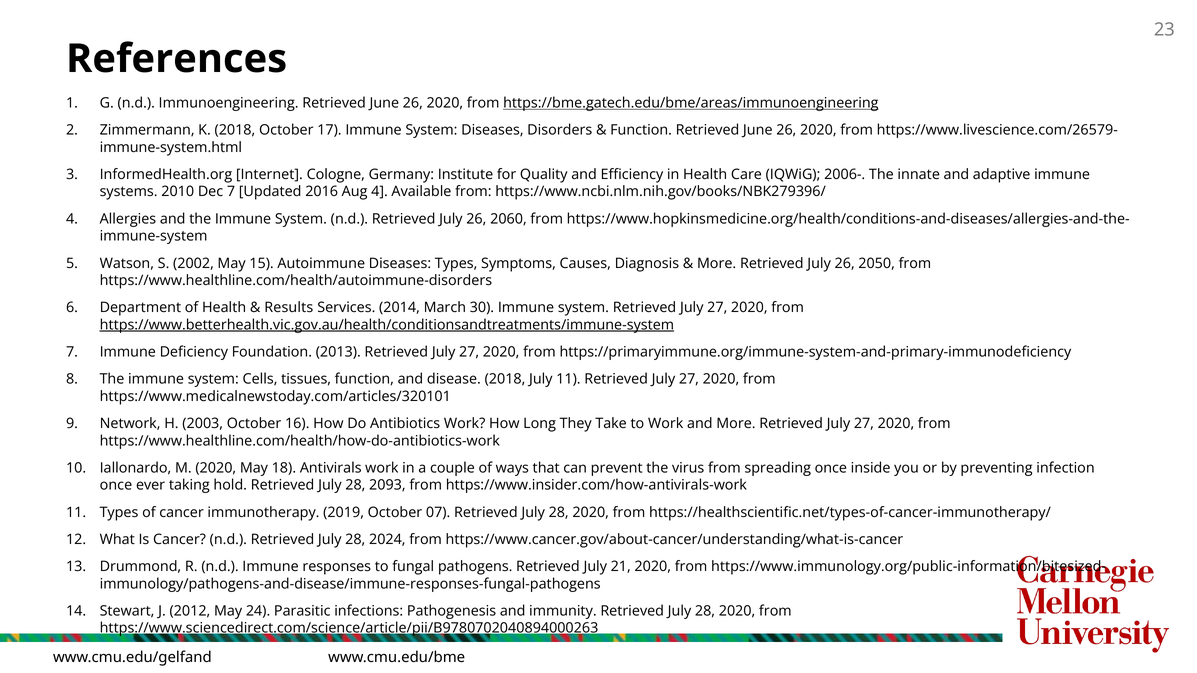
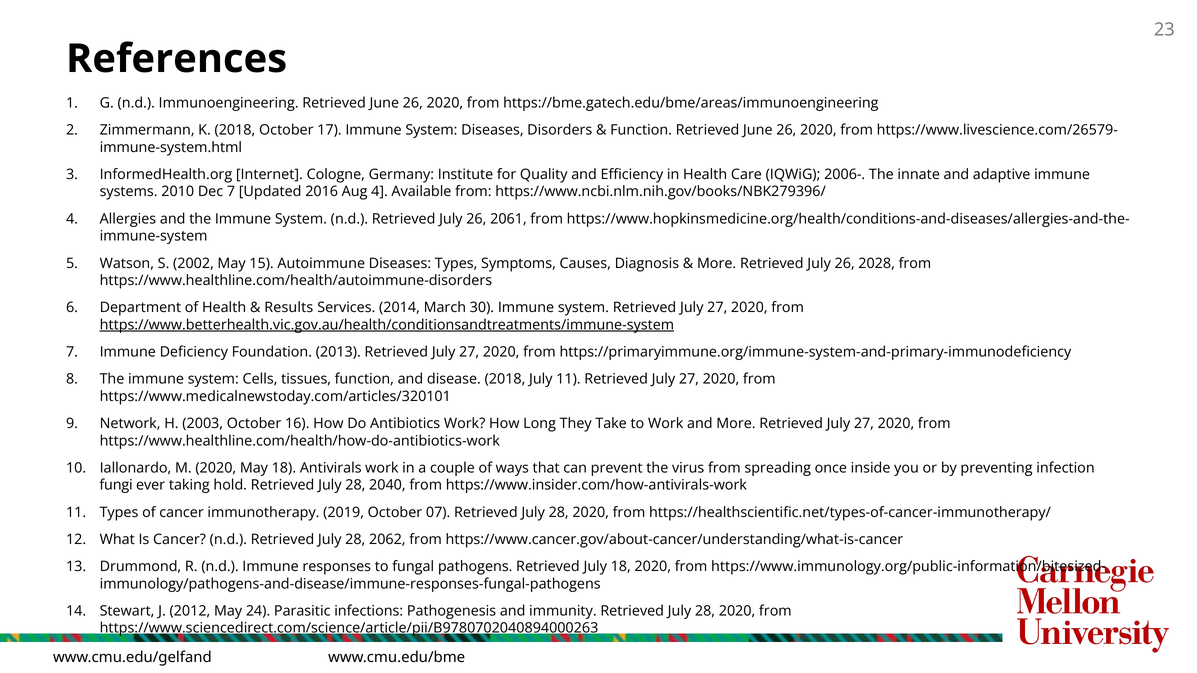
https://bme.gatech.edu/bme/areas/immunoengineering underline: present -> none
2060: 2060 -> 2061
2050: 2050 -> 2028
once at (116, 485): once -> fungi
2093: 2093 -> 2040
2024: 2024 -> 2062
July 21: 21 -> 18
